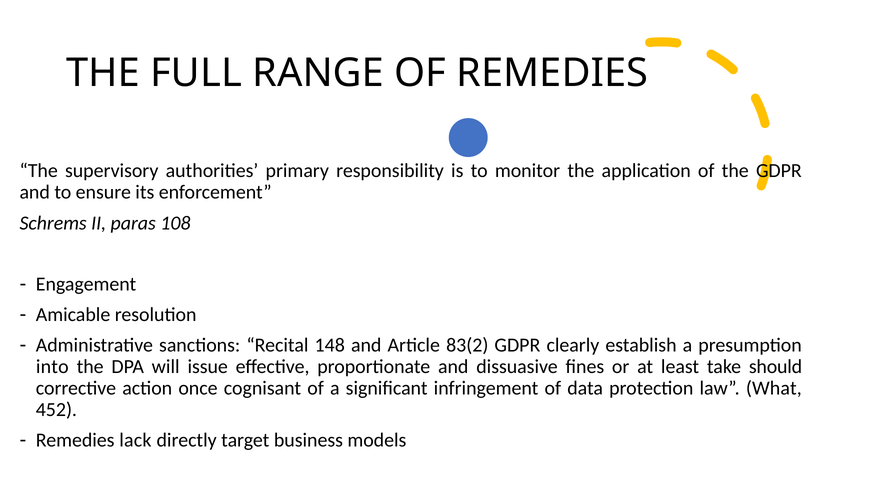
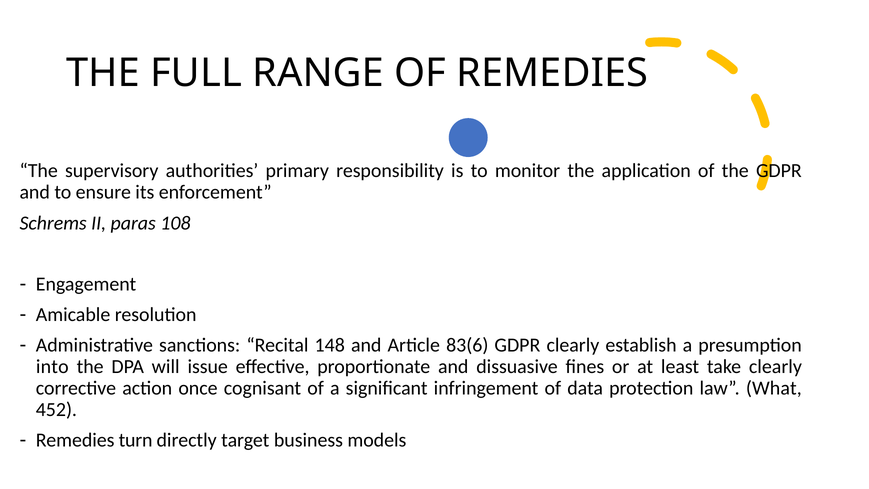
83(2: 83(2 -> 83(6
take should: should -> clearly
lack: lack -> turn
